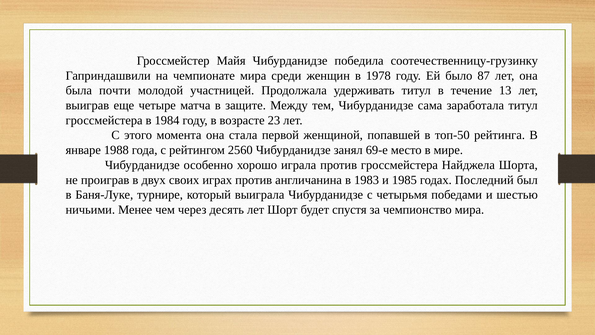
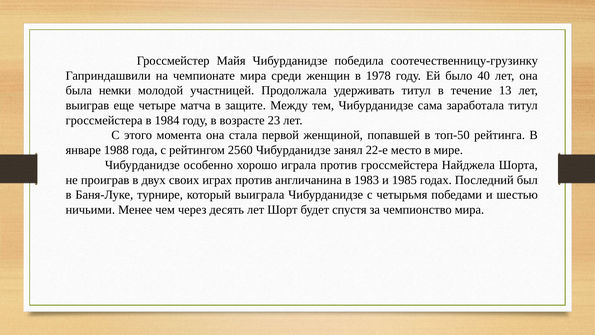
87: 87 -> 40
почти: почти -> немки
69-е: 69-е -> 22-е
